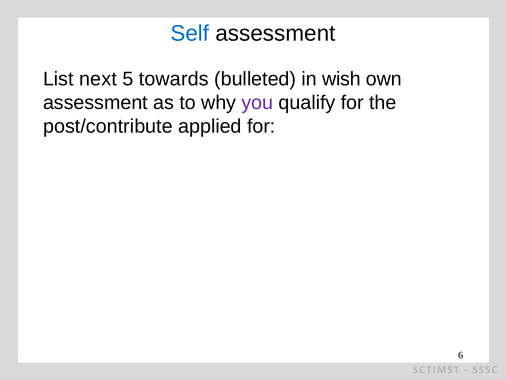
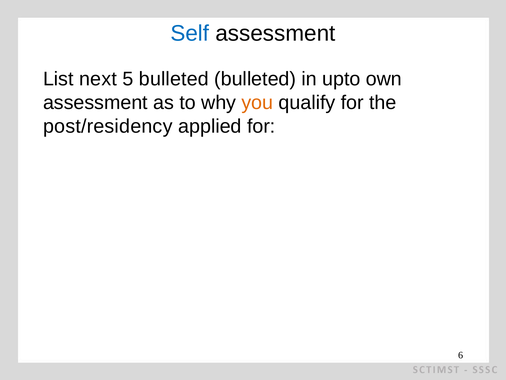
5 towards: towards -> bulleted
wish: wish -> upto
you colour: purple -> orange
post/contribute: post/contribute -> post/residency
